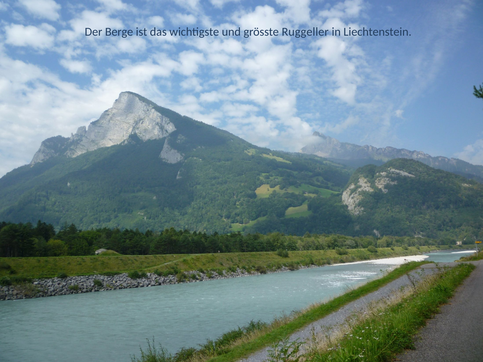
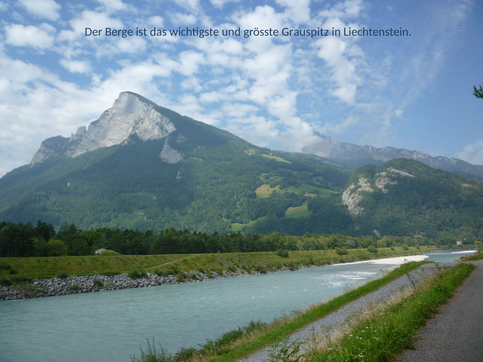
Ruggeller: Ruggeller -> Grauspitz
